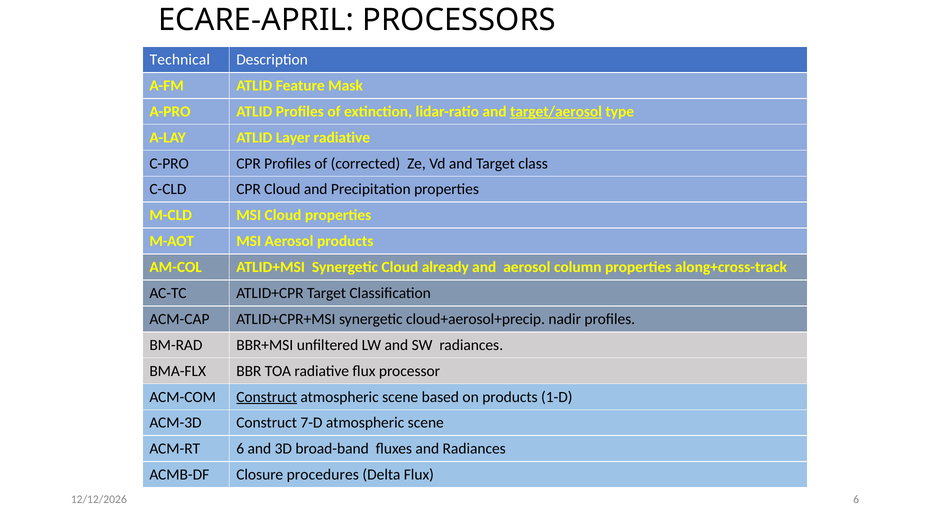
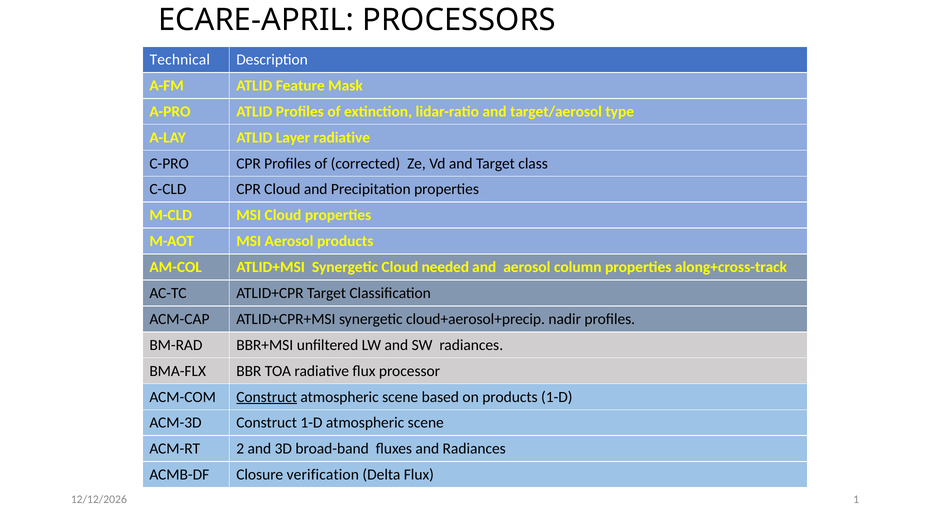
target/aerosol underline: present -> none
already: already -> needed
Construct 7-D: 7-D -> 1-D
ACM-RT 6: 6 -> 2
procedures: procedures -> verification
6 at (856, 499): 6 -> 1
